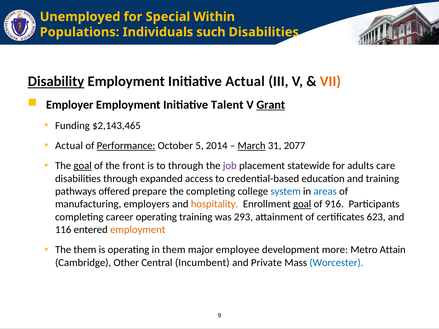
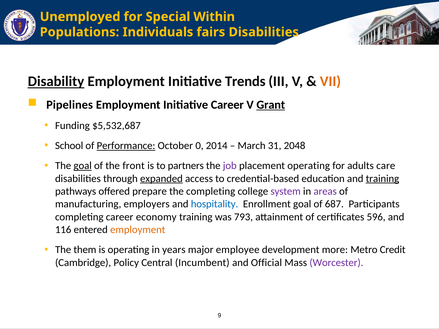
such: such -> fairs
Initiative Actual: Actual -> Trends
Employer: Employer -> Pipelines
Initiative Talent: Talent -> Career
$2,143,465: $2,143,465 -> $5,532,687
Actual at (69, 146): Actual -> School
5: 5 -> 0
March underline: present -> none
2077: 2077 -> 2048
to through: through -> partners
placement statewide: statewide -> operating
expanded underline: none -> present
training at (382, 179) underline: none -> present
system colour: blue -> purple
areas colour: blue -> purple
hospitality colour: orange -> blue
goal at (302, 204) underline: present -> none
916: 916 -> 687
career operating: operating -> economy
293: 293 -> 793
623: 623 -> 596
in them: them -> years
Attain: Attain -> Credit
Other: Other -> Policy
Private: Private -> Official
Worcester colour: blue -> purple
